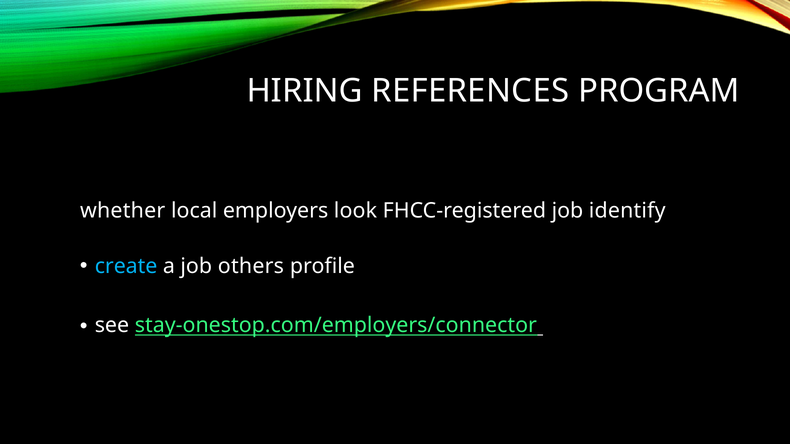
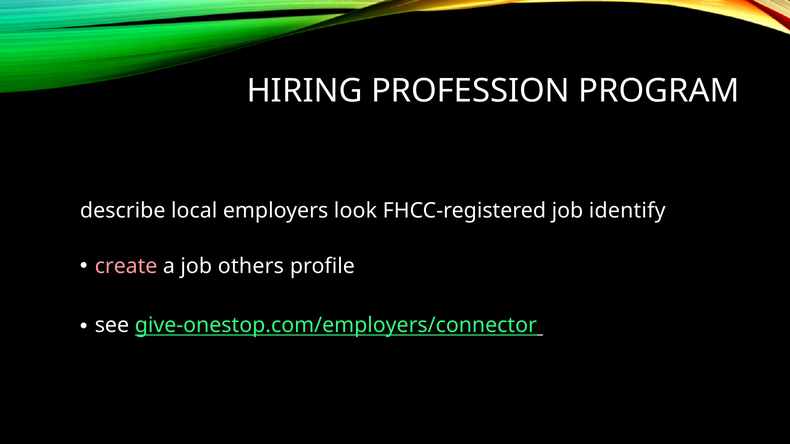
REFERENCES: REFERENCES -> PROFESSION
whether: whether -> describe
create colour: light blue -> pink
stay-onestop.com/employers/connector: stay-onestop.com/employers/connector -> give-onestop.com/employers/connector
